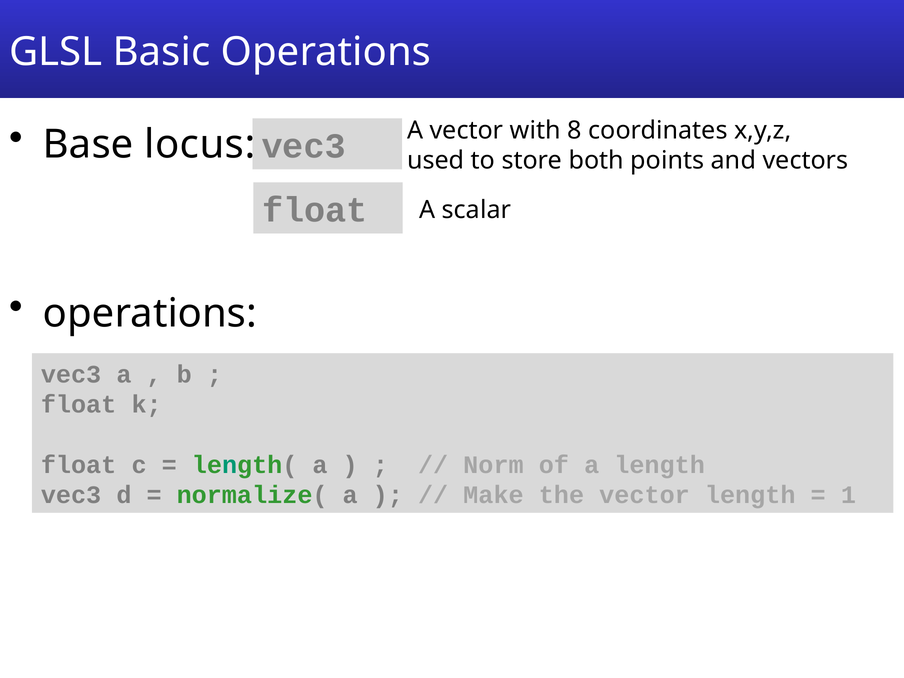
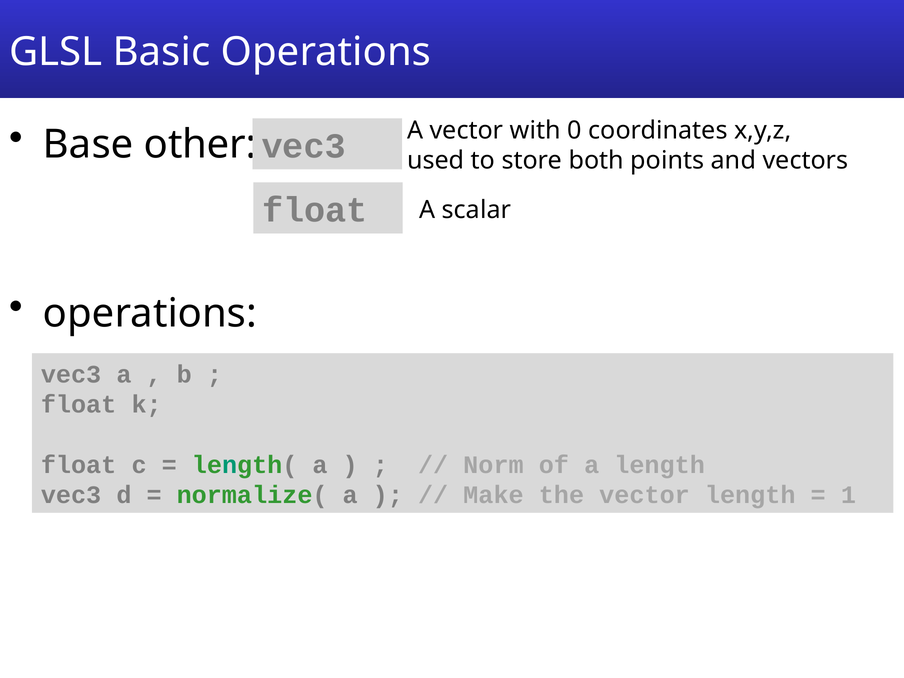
locus: locus -> other
8: 8 -> 0
